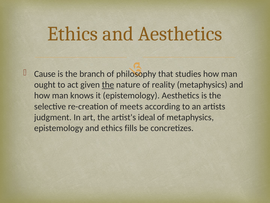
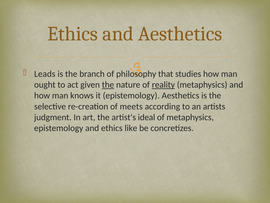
Cause: Cause -> Leads
reality underline: none -> present
fills: fills -> like
